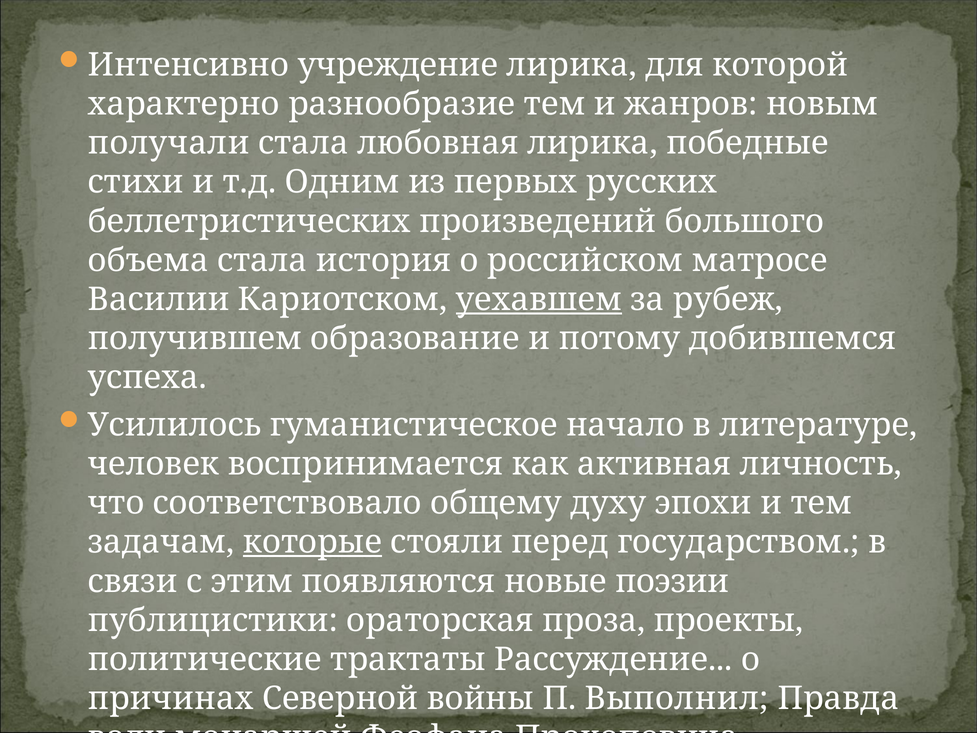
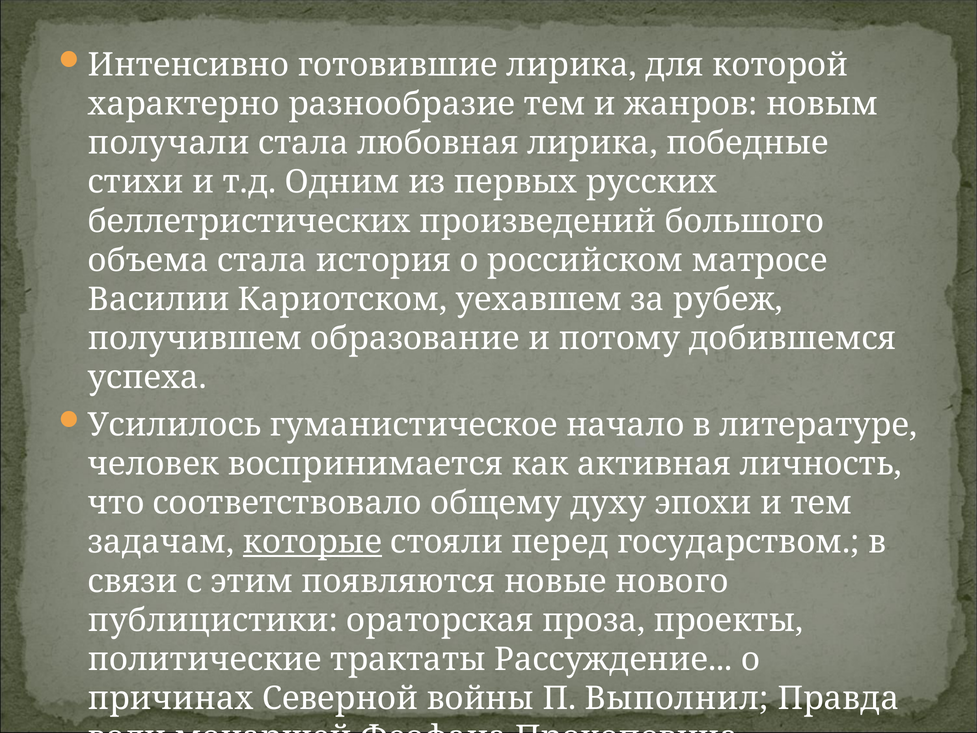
учреждение: учреждение -> готовившие
уехавшем underline: present -> none
поэзии: поэзии -> нового
